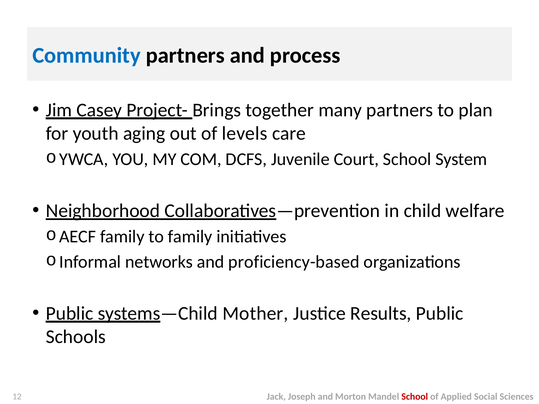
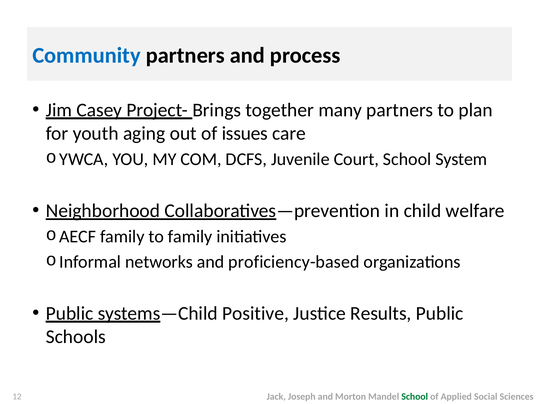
levels: levels -> issues
Mother: Mother -> Positive
School at (415, 397) colour: red -> green
